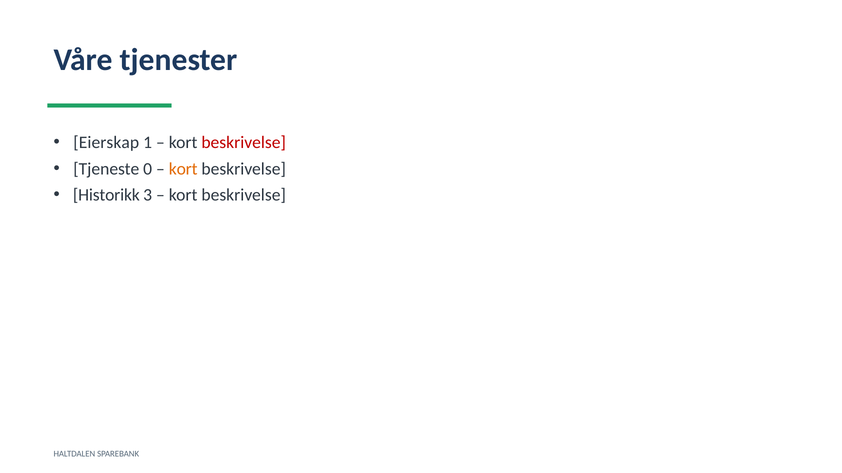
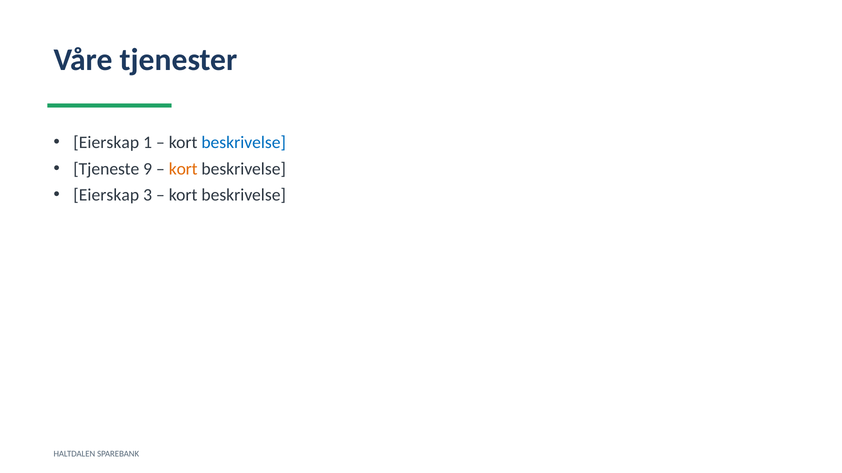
beskrivelse at (244, 143) colour: red -> blue
0: 0 -> 9
Historikk at (106, 195): Historikk -> Eierskap
